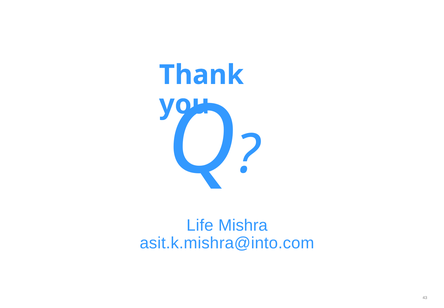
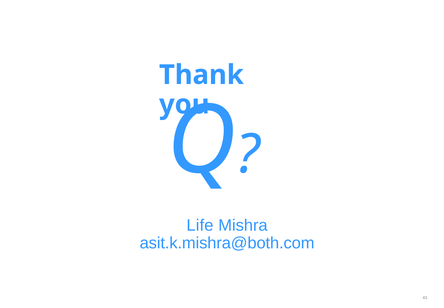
asit.k.mishra@into.com: asit.k.mishra@into.com -> asit.k.mishra@both.com
